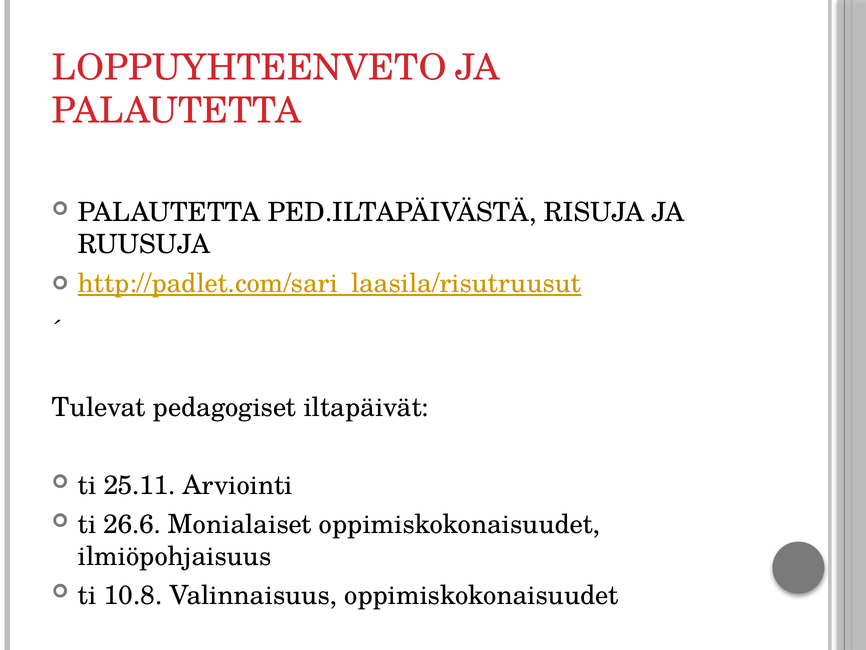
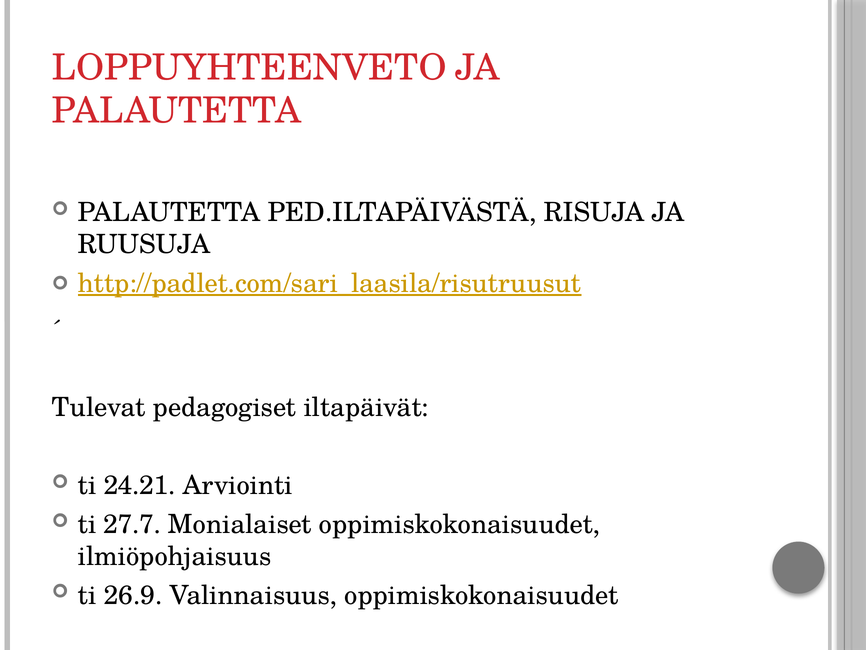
25.11: 25.11 -> 24.21
26.6: 26.6 -> 27.7
10.8: 10.8 -> 26.9
